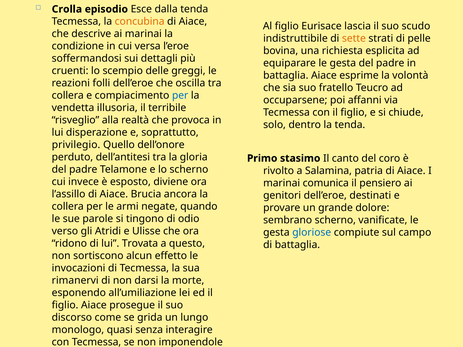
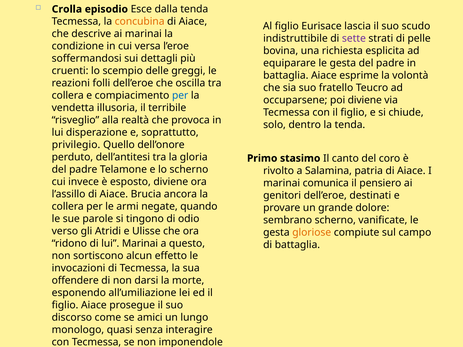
sette colour: orange -> purple
poi affanni: affanni -> diviene
gloriose colour: blue -> orange
lui Trovata: Trovata -> Marinai
rimanervi: rimanervi -> offendere
grida: grida -> amici
